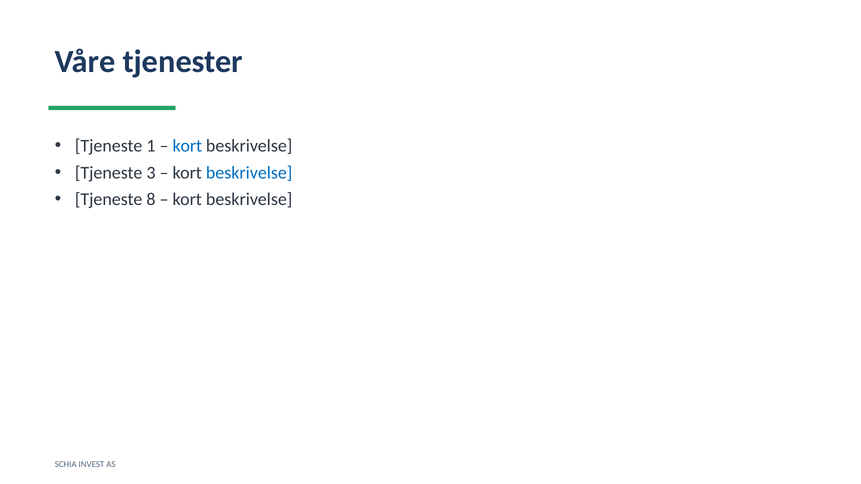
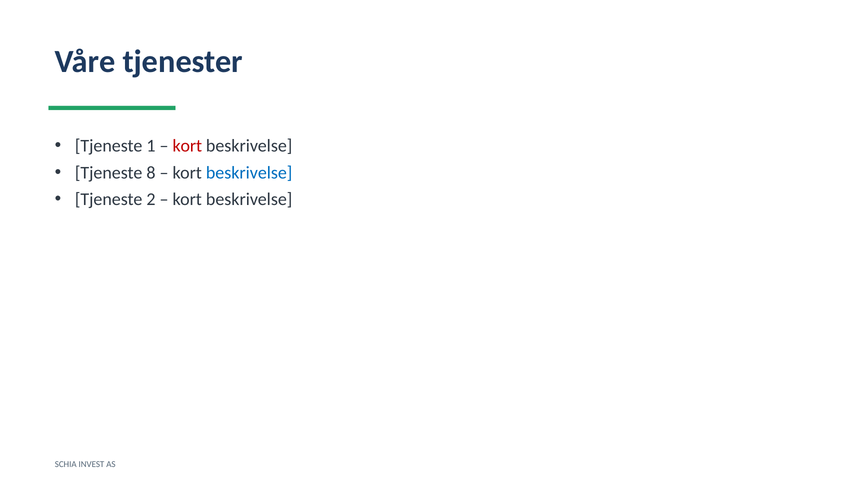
kort at (187, 146) colour: blue -> red
3: 3 -> 8
8: 8 -> 2
